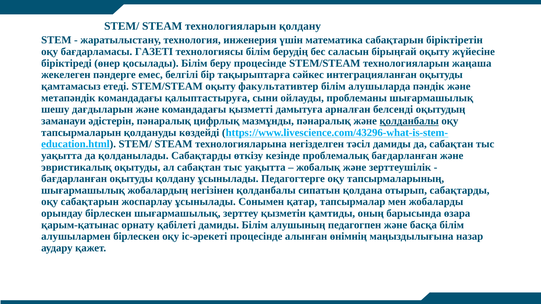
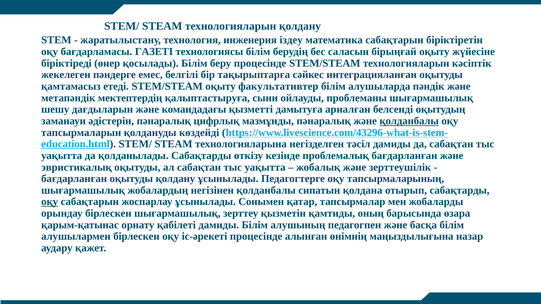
үшін: үшін -> іздеу
жаңаша: жаңаша -> кәсіптік
метапәндік командадағы: командадағы -> мектептердің
оқу at (50, 202) underline: none -> present
